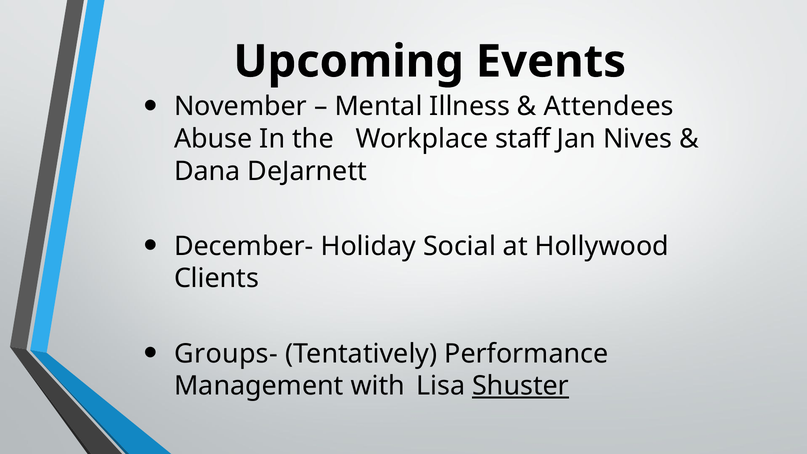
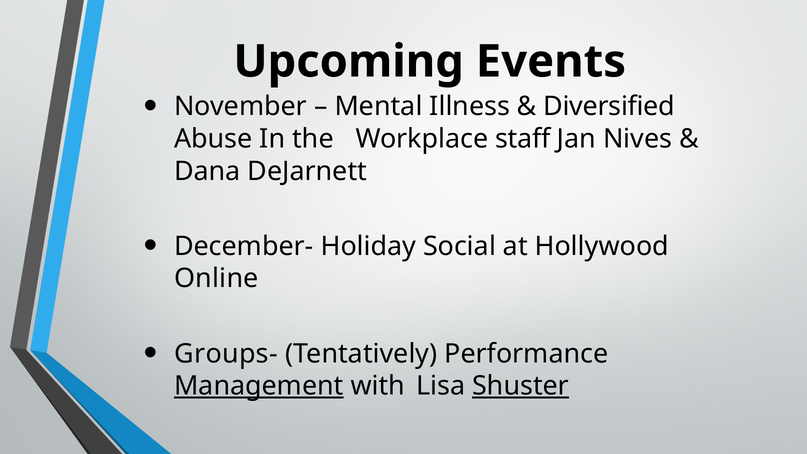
Attendees: Attendees -> Diversified
Clients: Clients -> Online
Management underline: none -> present
